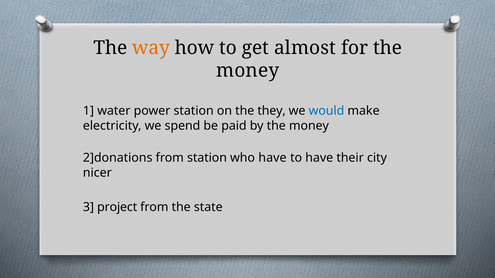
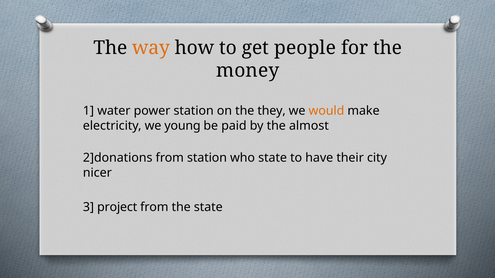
almost: almost -> people
would colour: blue -> orange
spend: spend -> young
by the money: money -> almost
who have: have -> state
